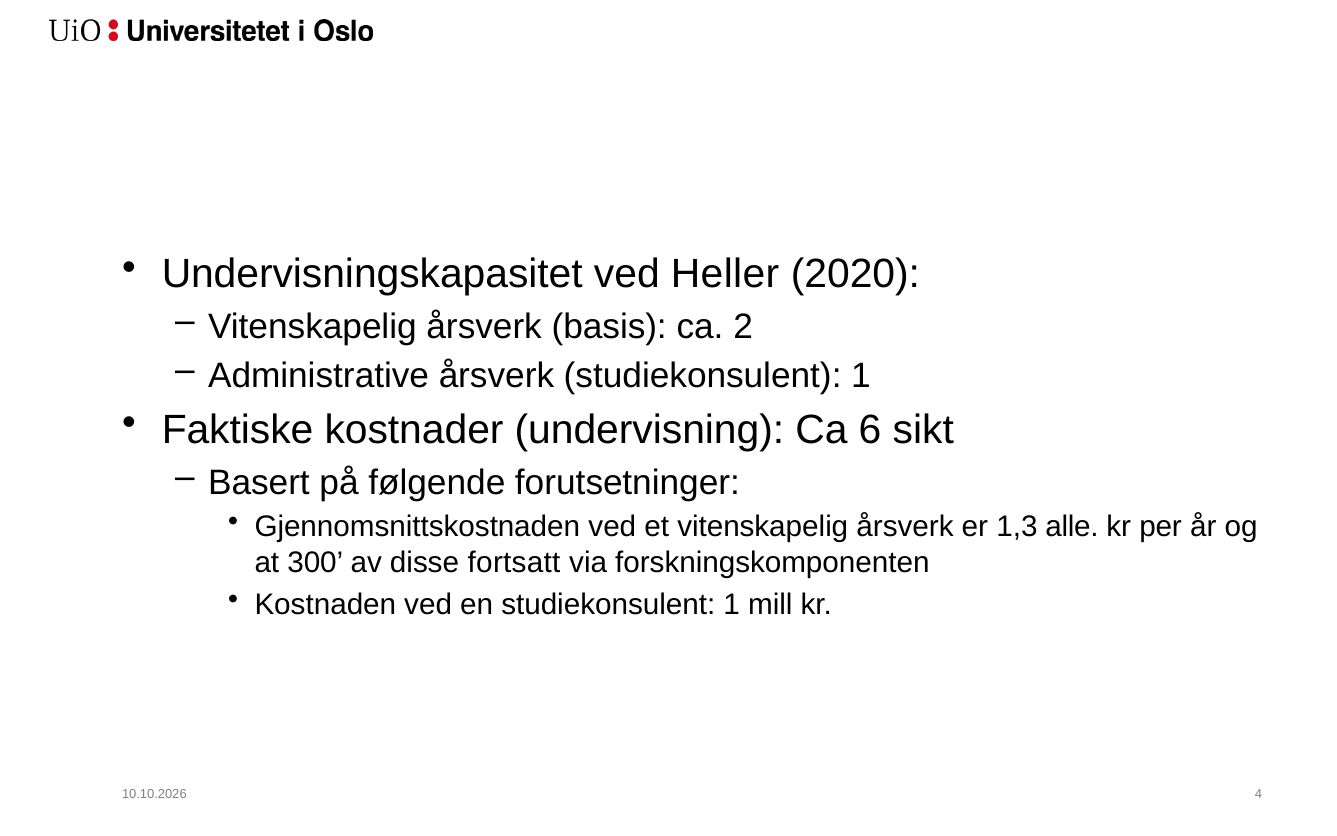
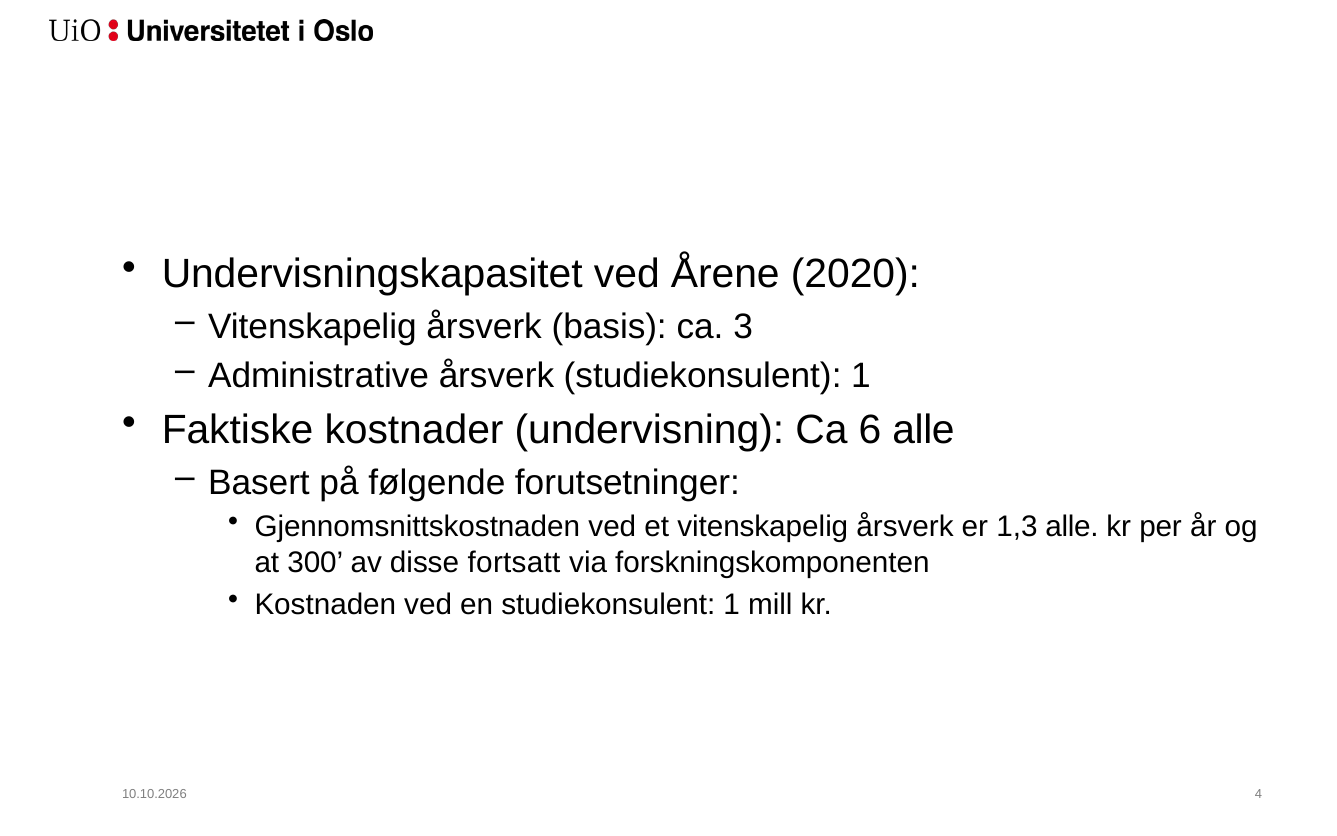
Heller: Heller -> Årene
2: 2 -> 3
6 sikt: sikt -> alle
